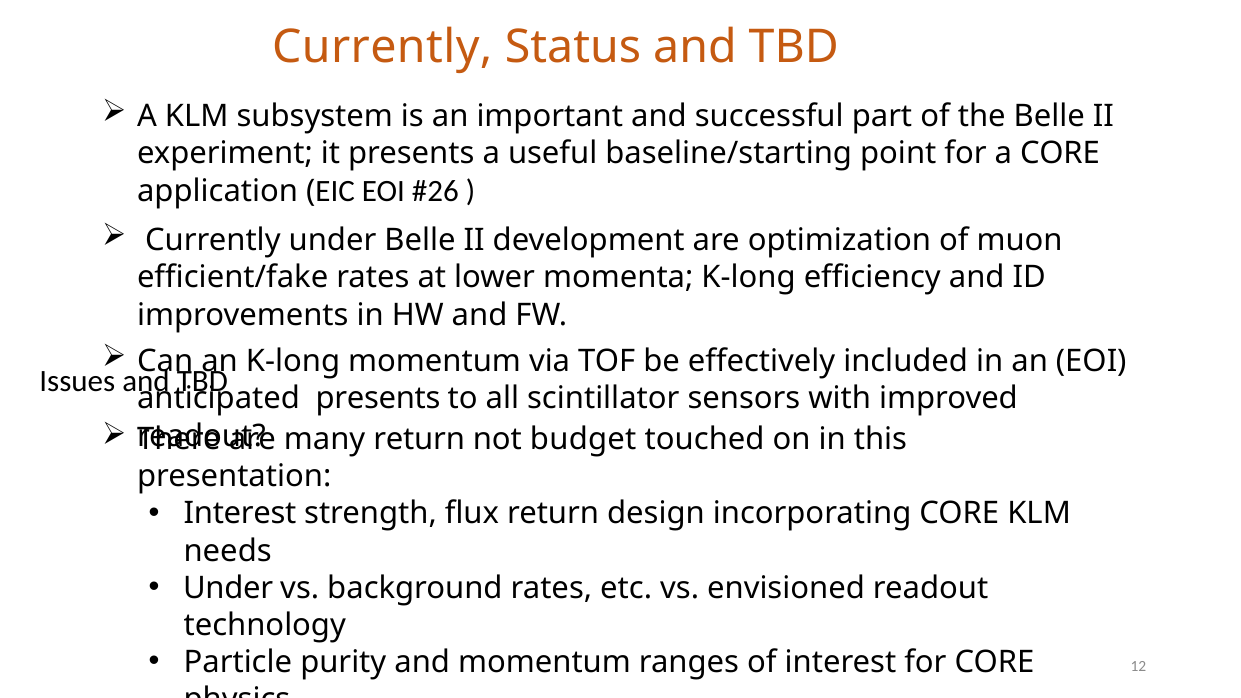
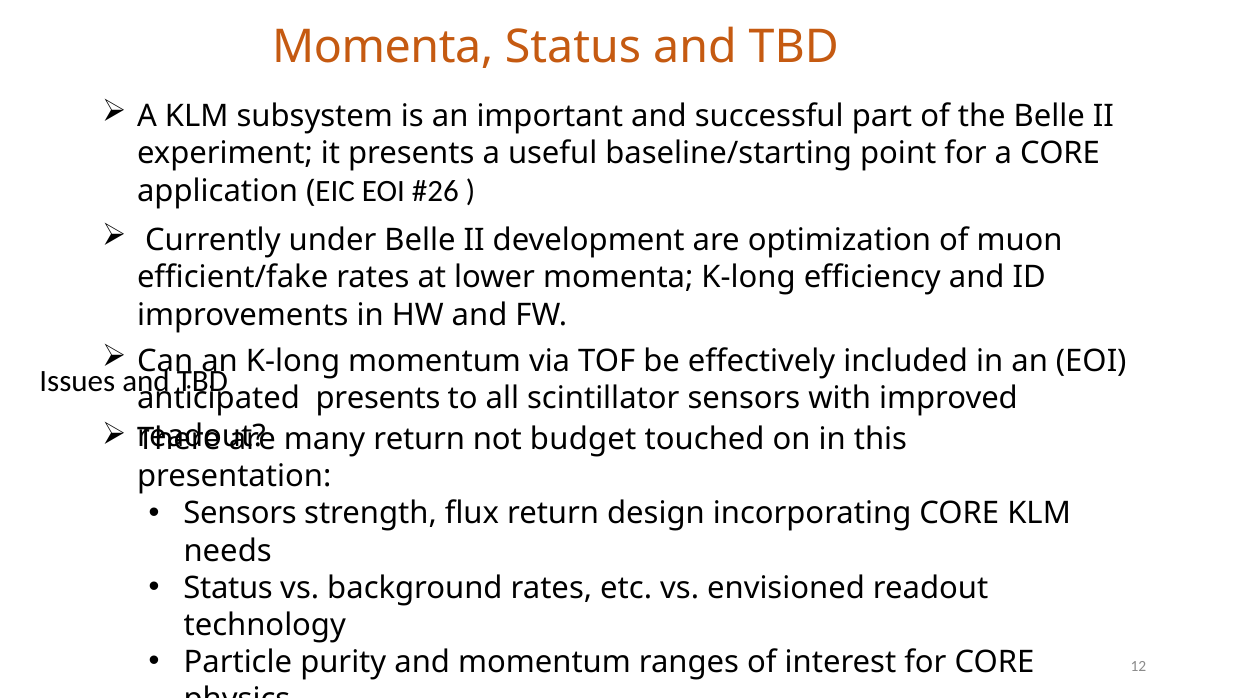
Currently at (382, 47): Currently -> Momenta
Interest at (240, 514): Interest -> Sensors
Under at (228, 588): Under -> Status
